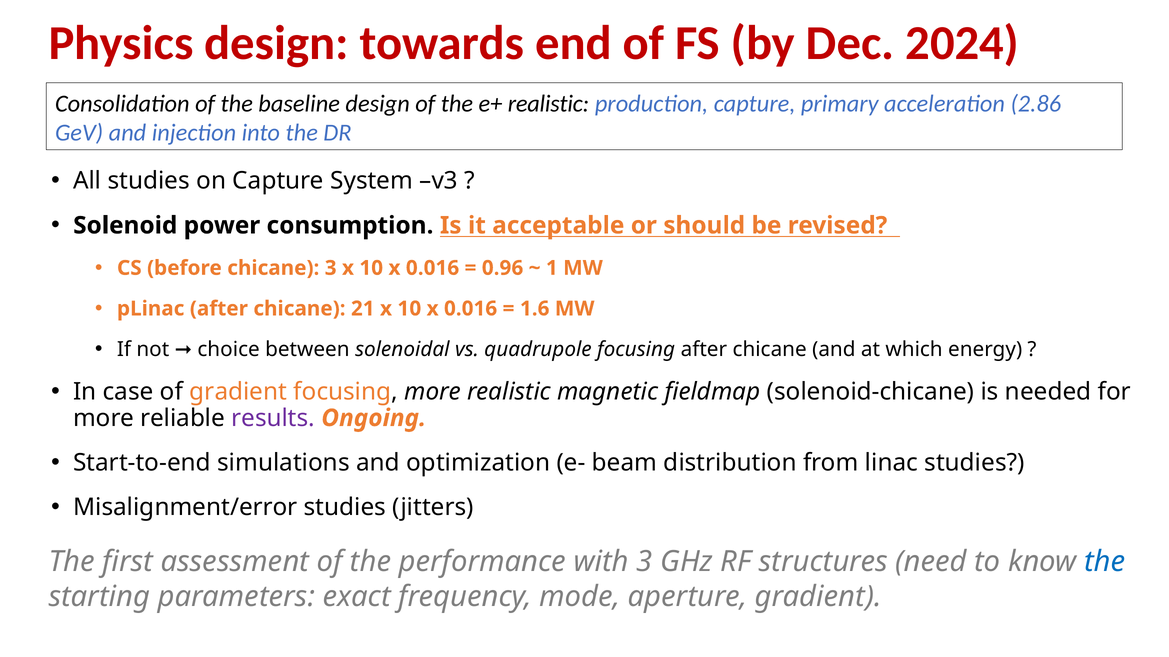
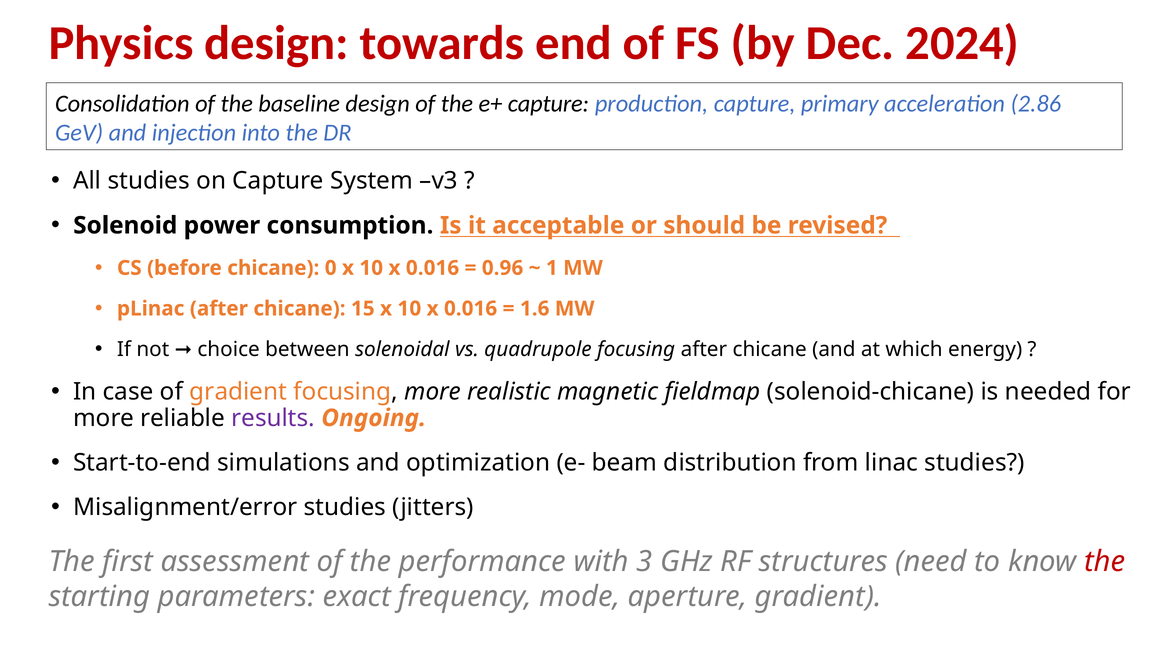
e+ realistic: realistic -> capture
chicane 3: 3 -> 0
21: 21 -> 15
the at (1105, 562) colour: blue -> red
